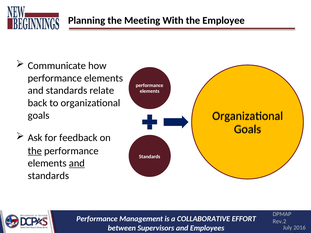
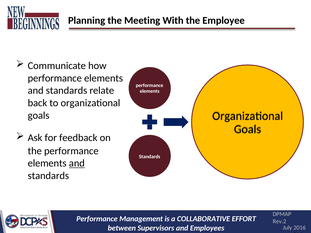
the at (35, 151) underline: present -> none
